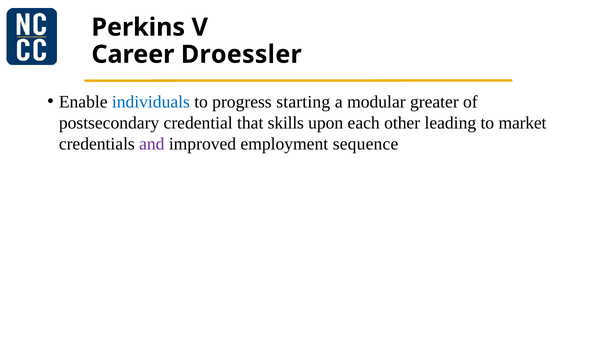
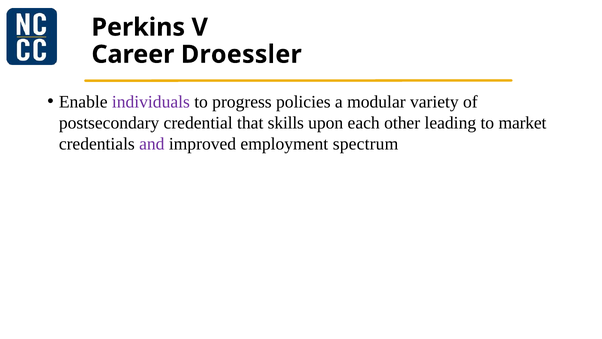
individuals colour: blue -> purple
starting: starting -> policies
greater: greater -> variety
sequence: sequence -> spectrum
